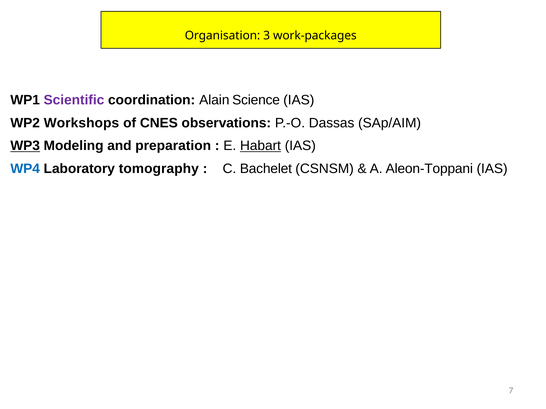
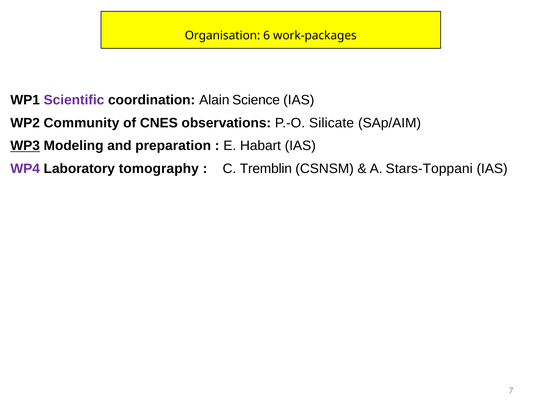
3: 3 -> 6
Workshops: Workshops -> Community
Dassas: Dassas -> Silicate
Habart underline: present -> none
WP4 colour: blue -> purple
Bachelet: Bachelet -> Tremblin
Aleon-Toppani: Aleon-Toppani -> Stars-Toppani
